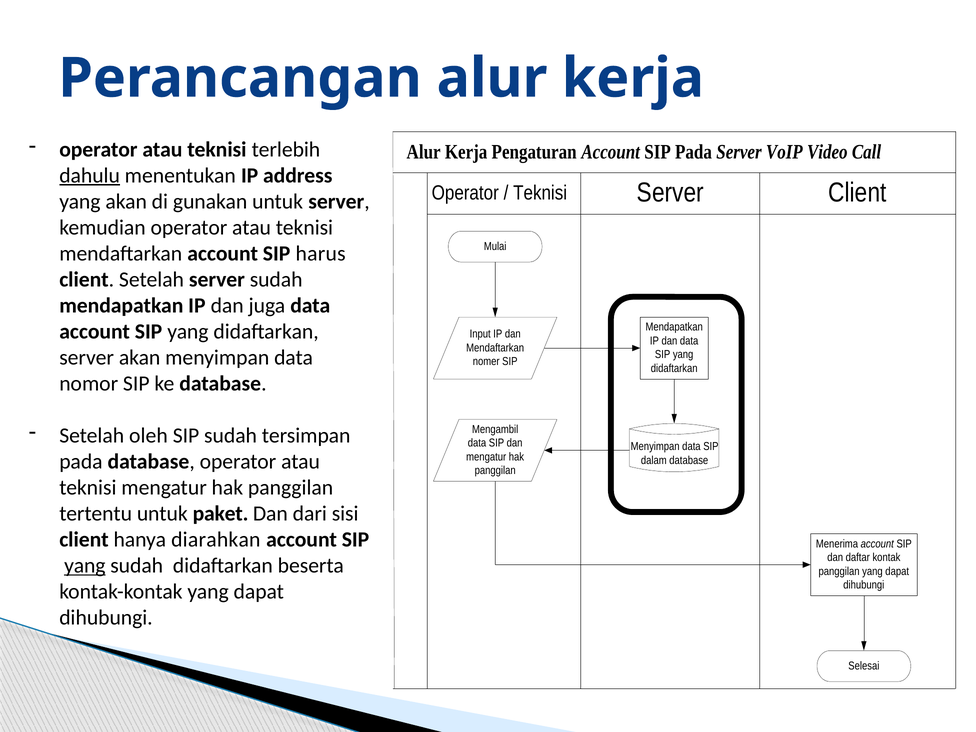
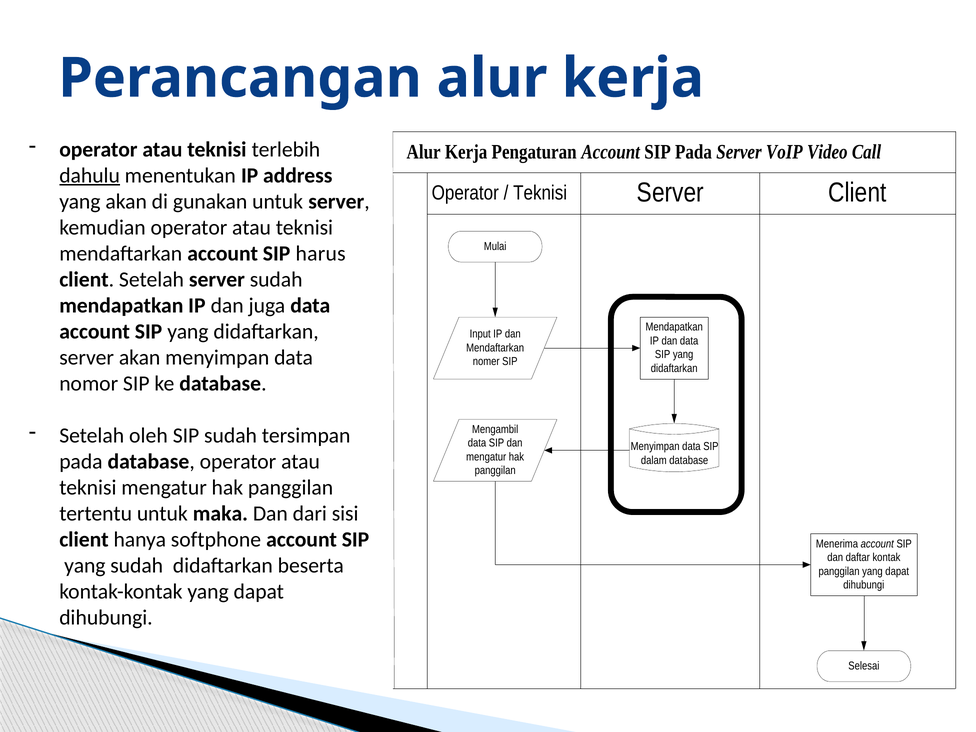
paket: paket -> maka
diarahkan: diarahkan -> softphone
yang at (85, 566) underline: present -> none
